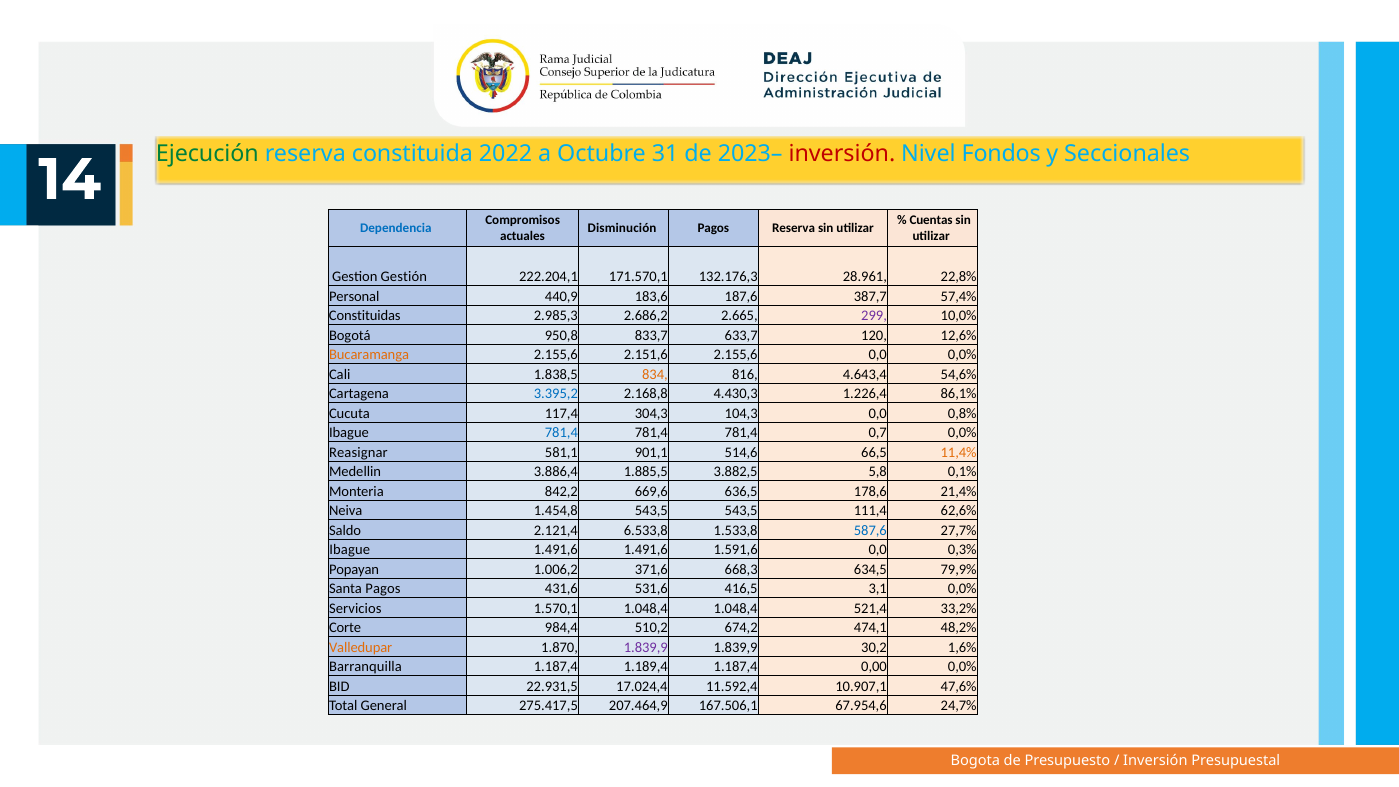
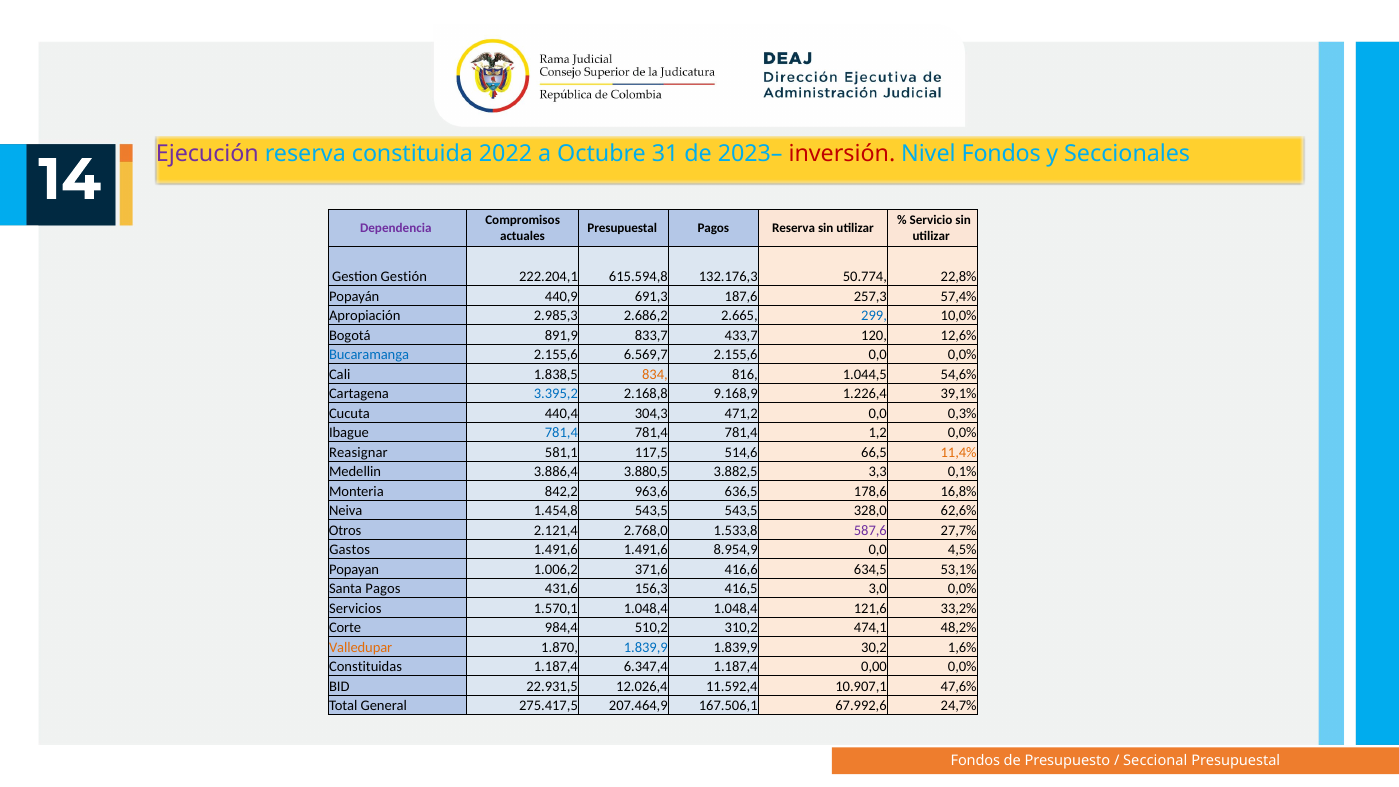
Ejecución colour: green -> purple
Cuentas: Cuentas -> Servicio
Dependencia colour: blue -> purple
Disminución at (622, 229): Disminución -> Presupuestal
171.570,1: 171.570,1 -> 615.594,8
28.961: 28.961 -> 50.774
Personal: Personal -> Popayán
183,6: 183,6 -> 691,3
387,7: 387,7 -> 257,3
Constituidas: Constituidas -> Apropiación
299 colour: purple -> blue
950,8: 950,8 -> 891,9
633,7: 633,7 -> 433,7
Bucaramanga colour: orange -> blue
2.151,6: 2.151,6 -> 6.569,7
4.643,4: 4.643,4 -> 1.044,5
4.430,3: 4.430,3 -> 9.168,9
86,1%: 86,1% -> 39,1%
117,4: 117,4 -> 440,4
104,3: 104,3 -> 471,2
0,8%: 0,8% -> 0,3%
0,7: 0,7 -> 1,2
901,1: 901,1 -> 117,5
1.885,5: 1.885,5 -> 3.880,5
5,8: 5,8 -> 3,3
669,6: 669,6 -> 963,6
21,4%: 21,4% -> 16,8%
111,4: 111,4 -> 328,0
Saldo: Saldo -> Otros
6.533,8: 6.533,8 -> 2.768,0
587,6 colour: blue -> purple
Ibague at (350, 550): Ibague -> Gastos
1.591,6: 1.591,6 -> 8.954,9
0,3%: 0,3% -> 4,5%
668,3: 668,3 -> 416,6
79,9%: 79,9% -> 53,1%
531,6: 531,6 -> 156,3
3,1: 3,1 -> 3,0
521,4: 521,4 -> 121,6
674,2: 674,2 -> 310,2
1.839,9 at (646, 647) colour: purple -> blue
Barranquilla: Barranquilla -> Constituidas
1.189,4: 1.189,4 -> 6.347,4
17.024,4: 17.024,4 -> 12.026,4
67.954,6: 67.954,6 -> 67.992,6
Bogota at (975, 761): Bogota -> Fondos
Inversión at (1155, 761): Inversión -> Seccional
